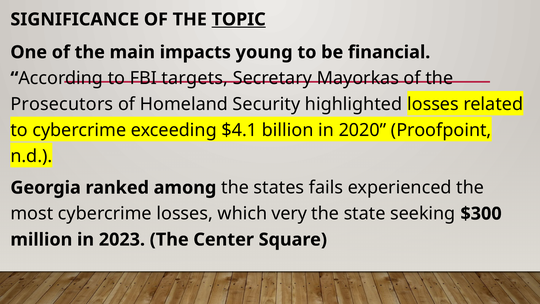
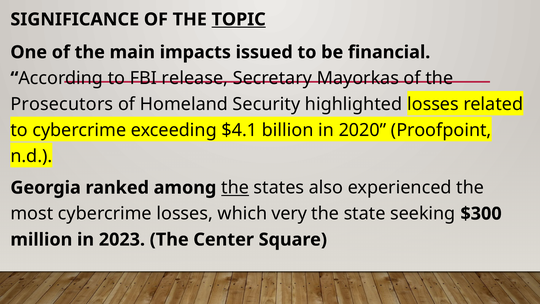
young: young -> issued
targets: targets -> release
the at (235, 188) underline: none -> present
fails: fails -> also
